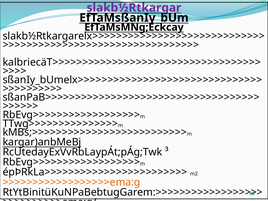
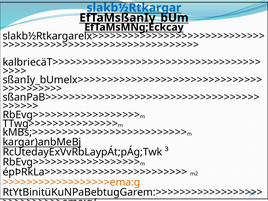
slakb½Rtkargar colour: purple -> blue
